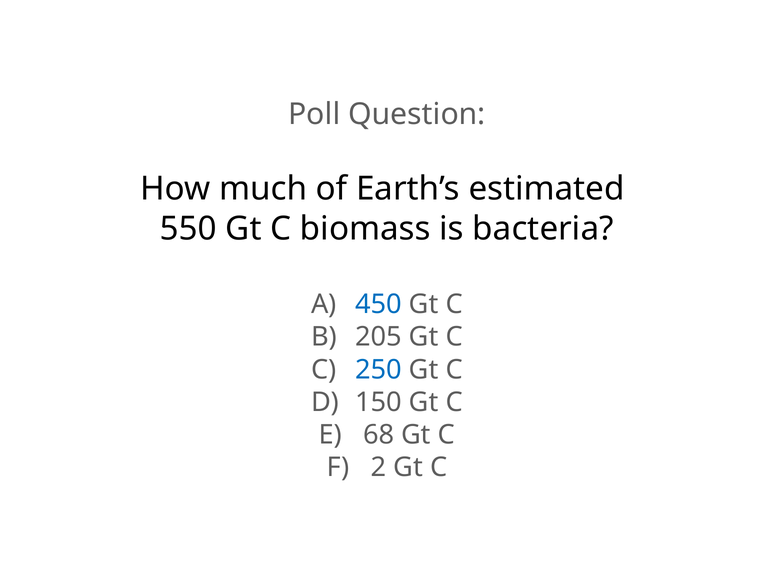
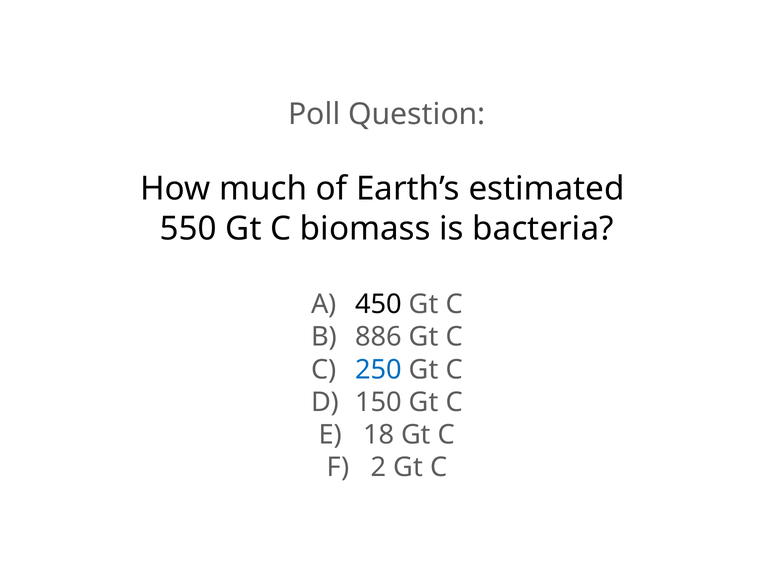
450 colour: blue -> black
205: 205 -> 886
68: 68 -> 18
